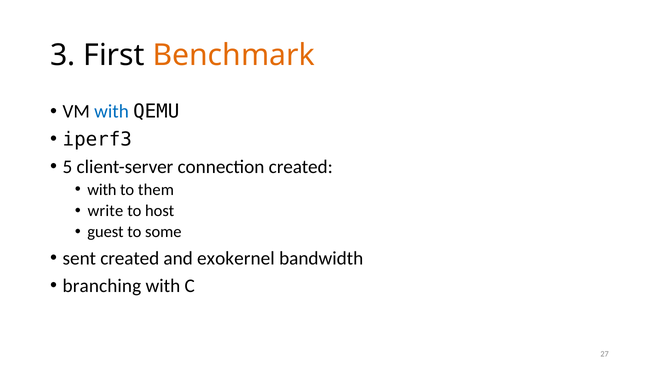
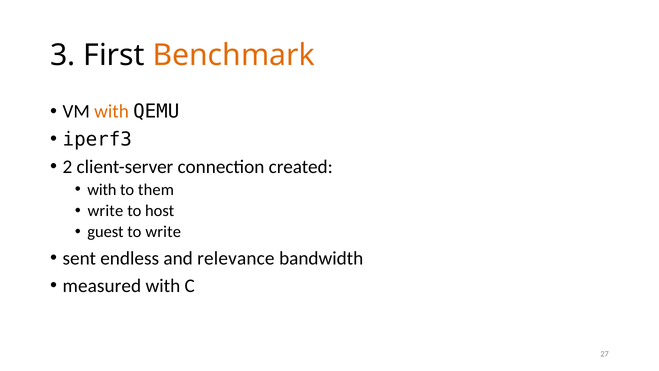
with at (112, 111) colour: blue -> orange
5: 5 -> 2
to some: some -> write
sent created: created -> endless
exokernel: exokernel -> relevance
branching: branching -> measured
